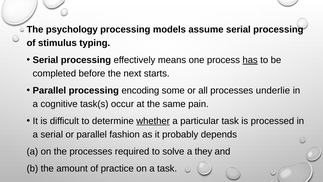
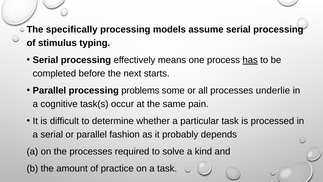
psychology: psychology -> specifically
encoding: encoding -> problems
whether underline: present -> none
they: they -> kind
